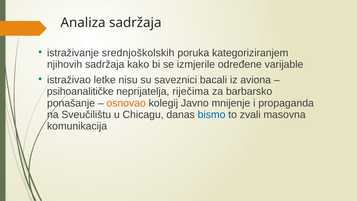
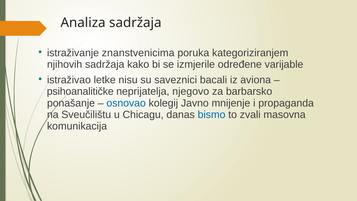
srednjoškolskih: srednjoškolskih -> znanstvenicima
riječima: riječima -> njegovo
osnovao colour: orange -> blue
